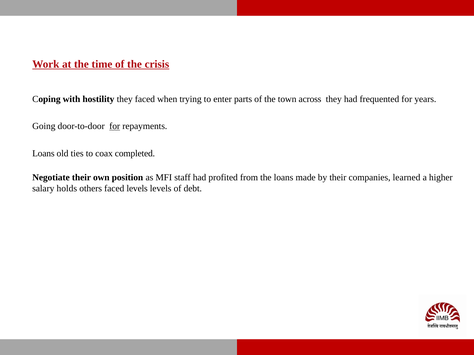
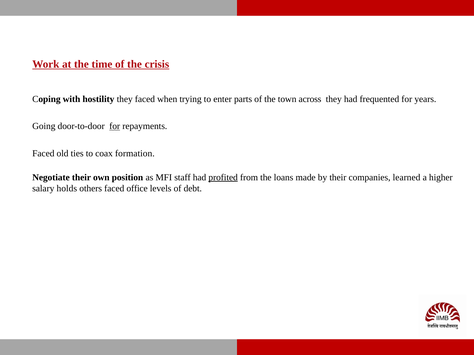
Loans at (43, 154): Loans -> Faced
completed: completed -> formation
profited underline: none -> present
faced levels: levels -> office
